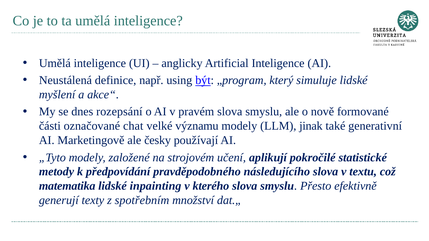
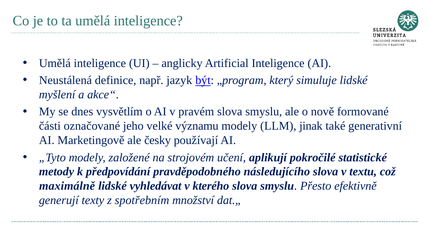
using: using -> jazyk
rozepsání: rozepsání -> vysvětlím
chat: chat -> jeho
matematika: matematika -> maximálně
inpainting: inpainting -> vyhledávat
